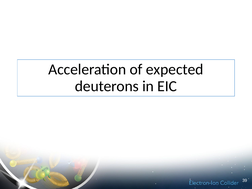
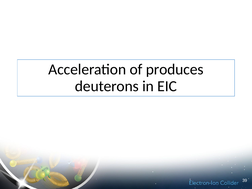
expected: expected -> produces
